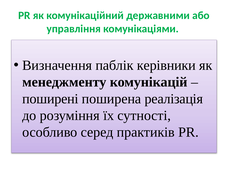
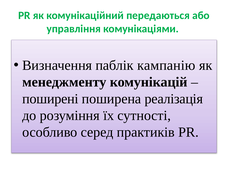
державними: державними -> передаються
керівники: керівники -> кампанію
